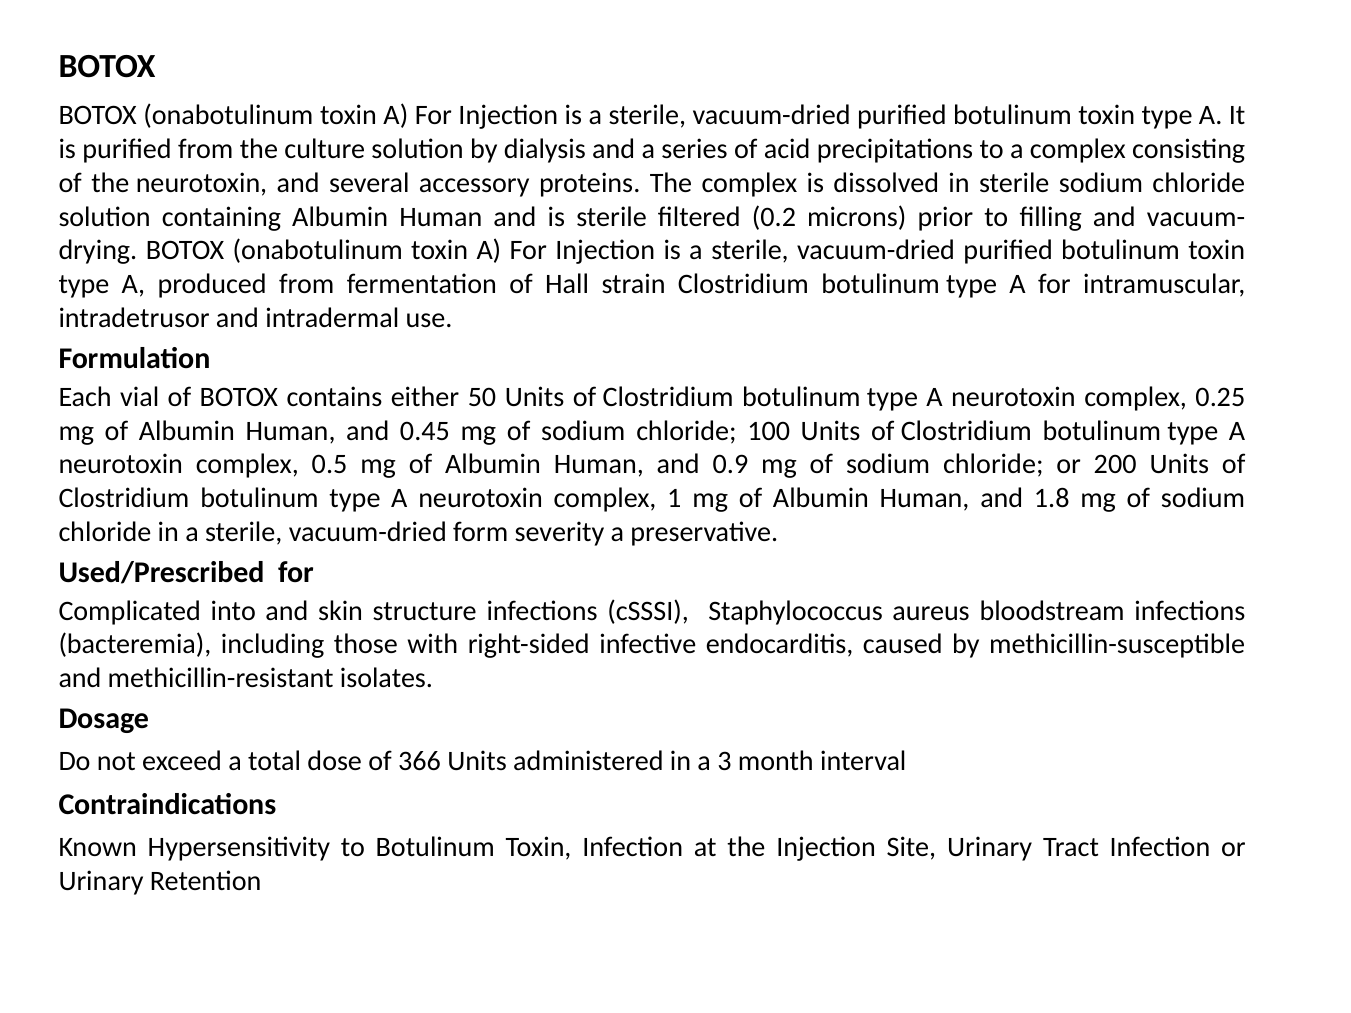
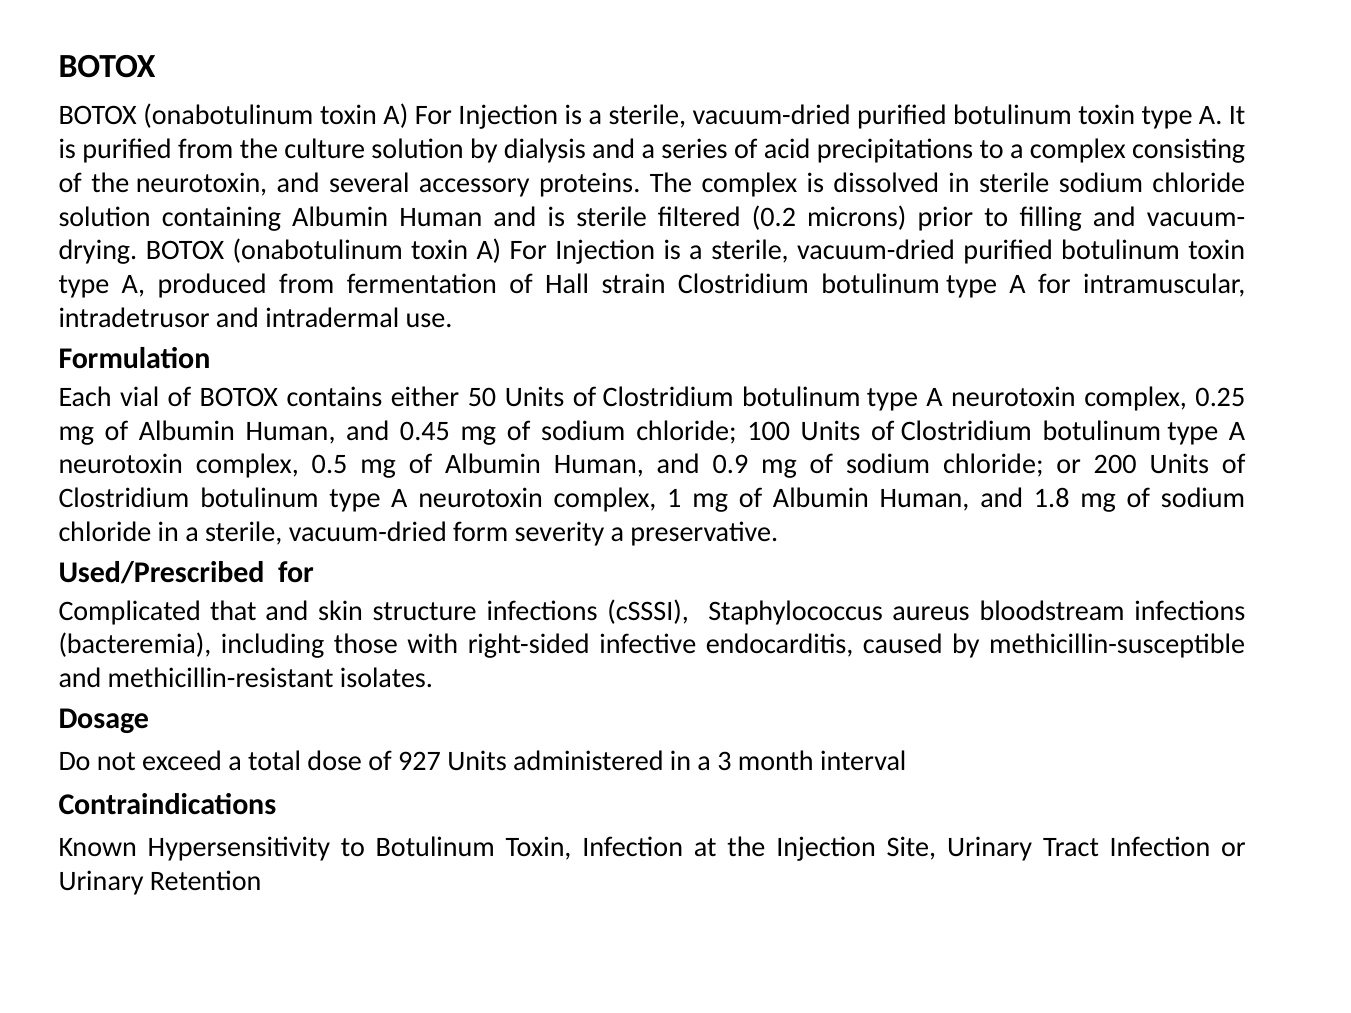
into: into -> that
366: 366 -> 927
